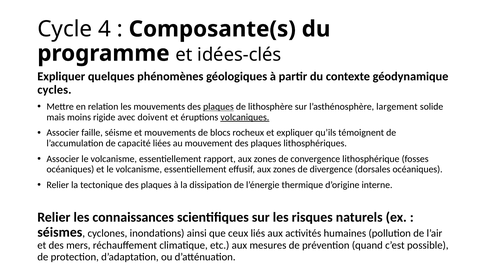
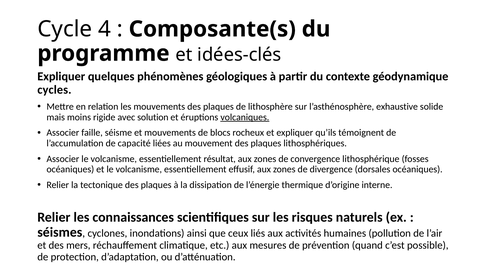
plaques at (218, 107) underline: present -> none
largement: largement -> exhaustive
doivent: doivent -> solution
rapport: rapport -> résultat
